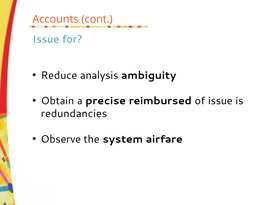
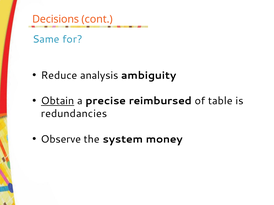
Accounts: Accounts -> Decisions
Issue at (46, 39): Issue -> Same
Obtain underline: none -> present
of issue: issue -> table
airfare: airfare -> money
